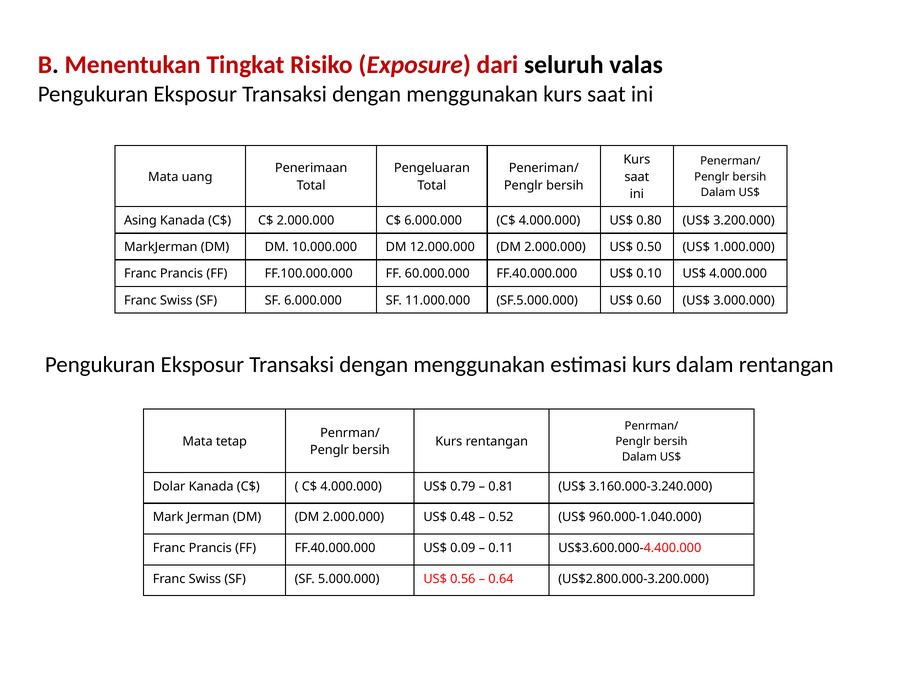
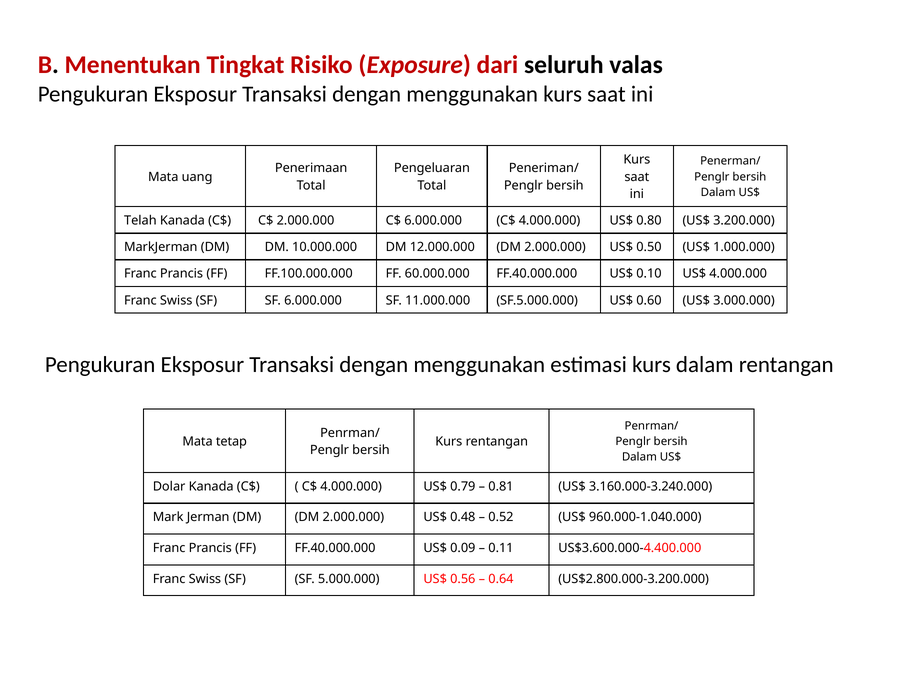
Asing: Asing -> Telah
